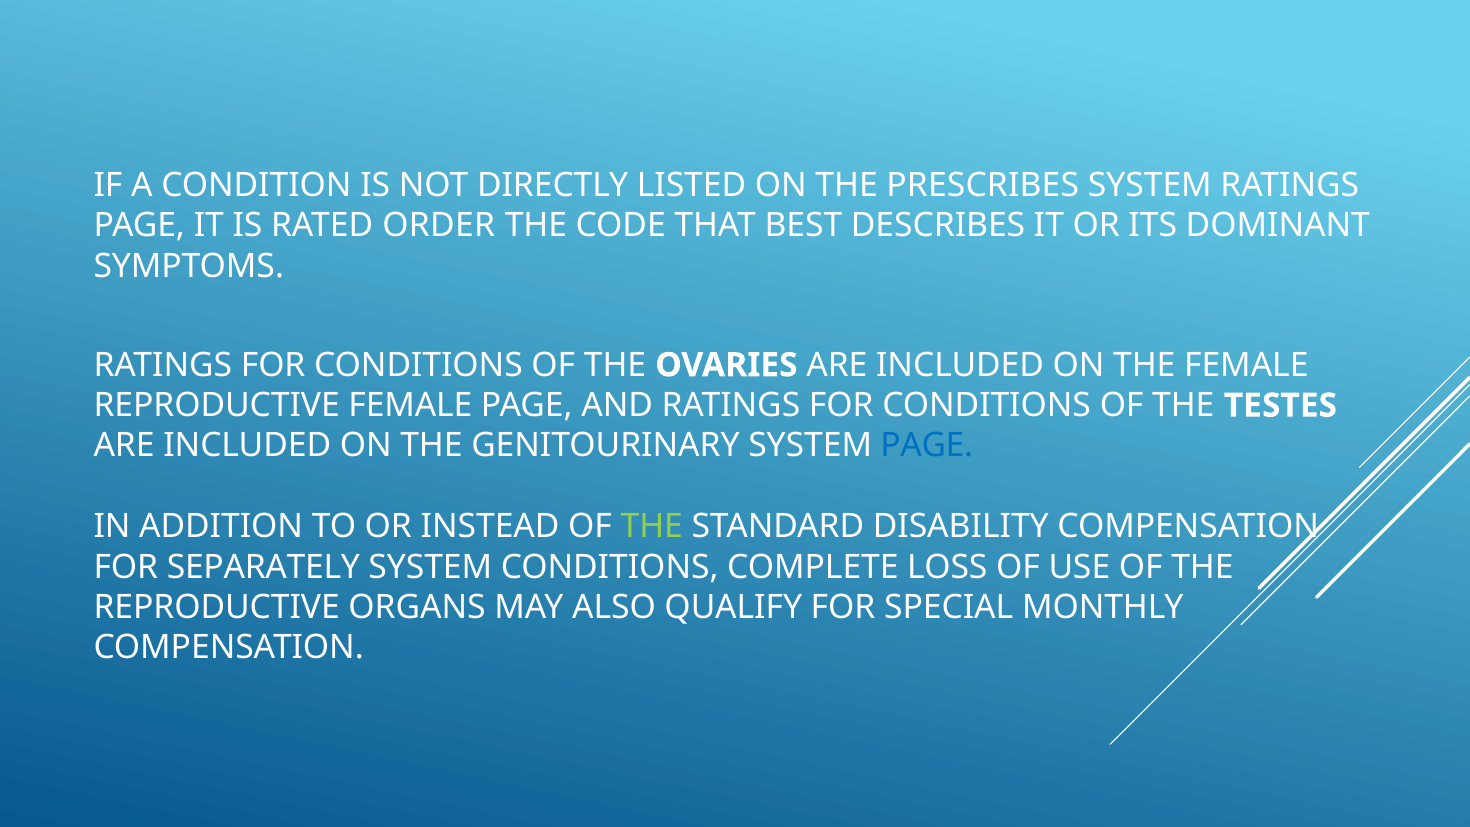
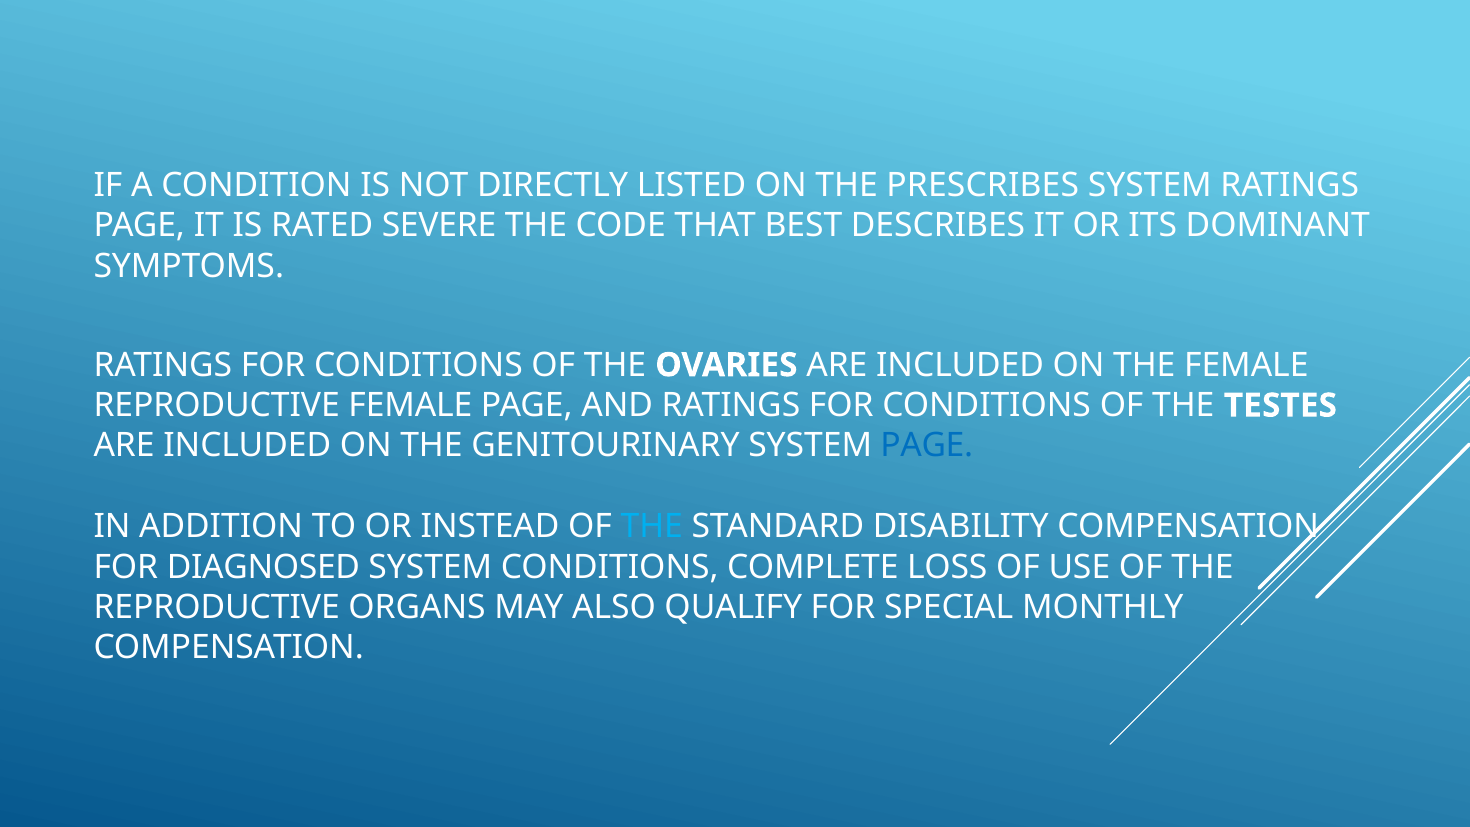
ORDER: ORDER -> SEVERE
THE at (652, 527) colour: light green -> light blue
SEPARATELY: SEPARATELY -> DIAGNOSED
